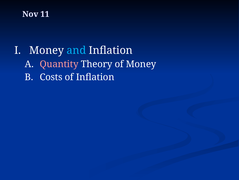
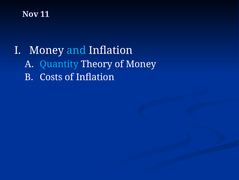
Quantity colour: pink -> light blue
